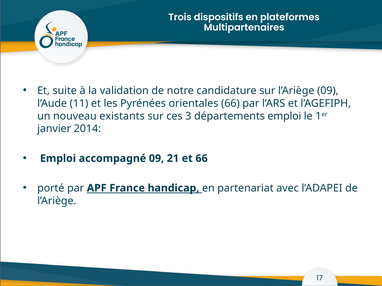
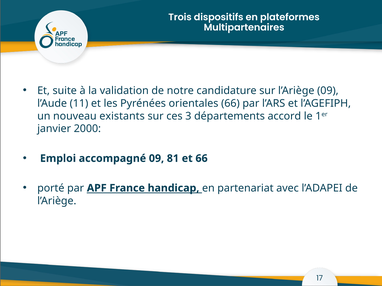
départements emploi: emploi -> accord
2014: 2014 -> 2000
21: 21 -> 81
